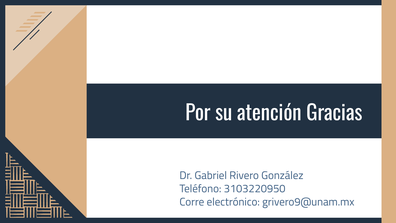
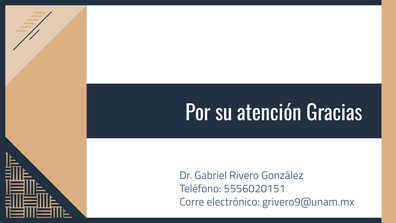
3103220950: 3103220950 -> 5556020151
